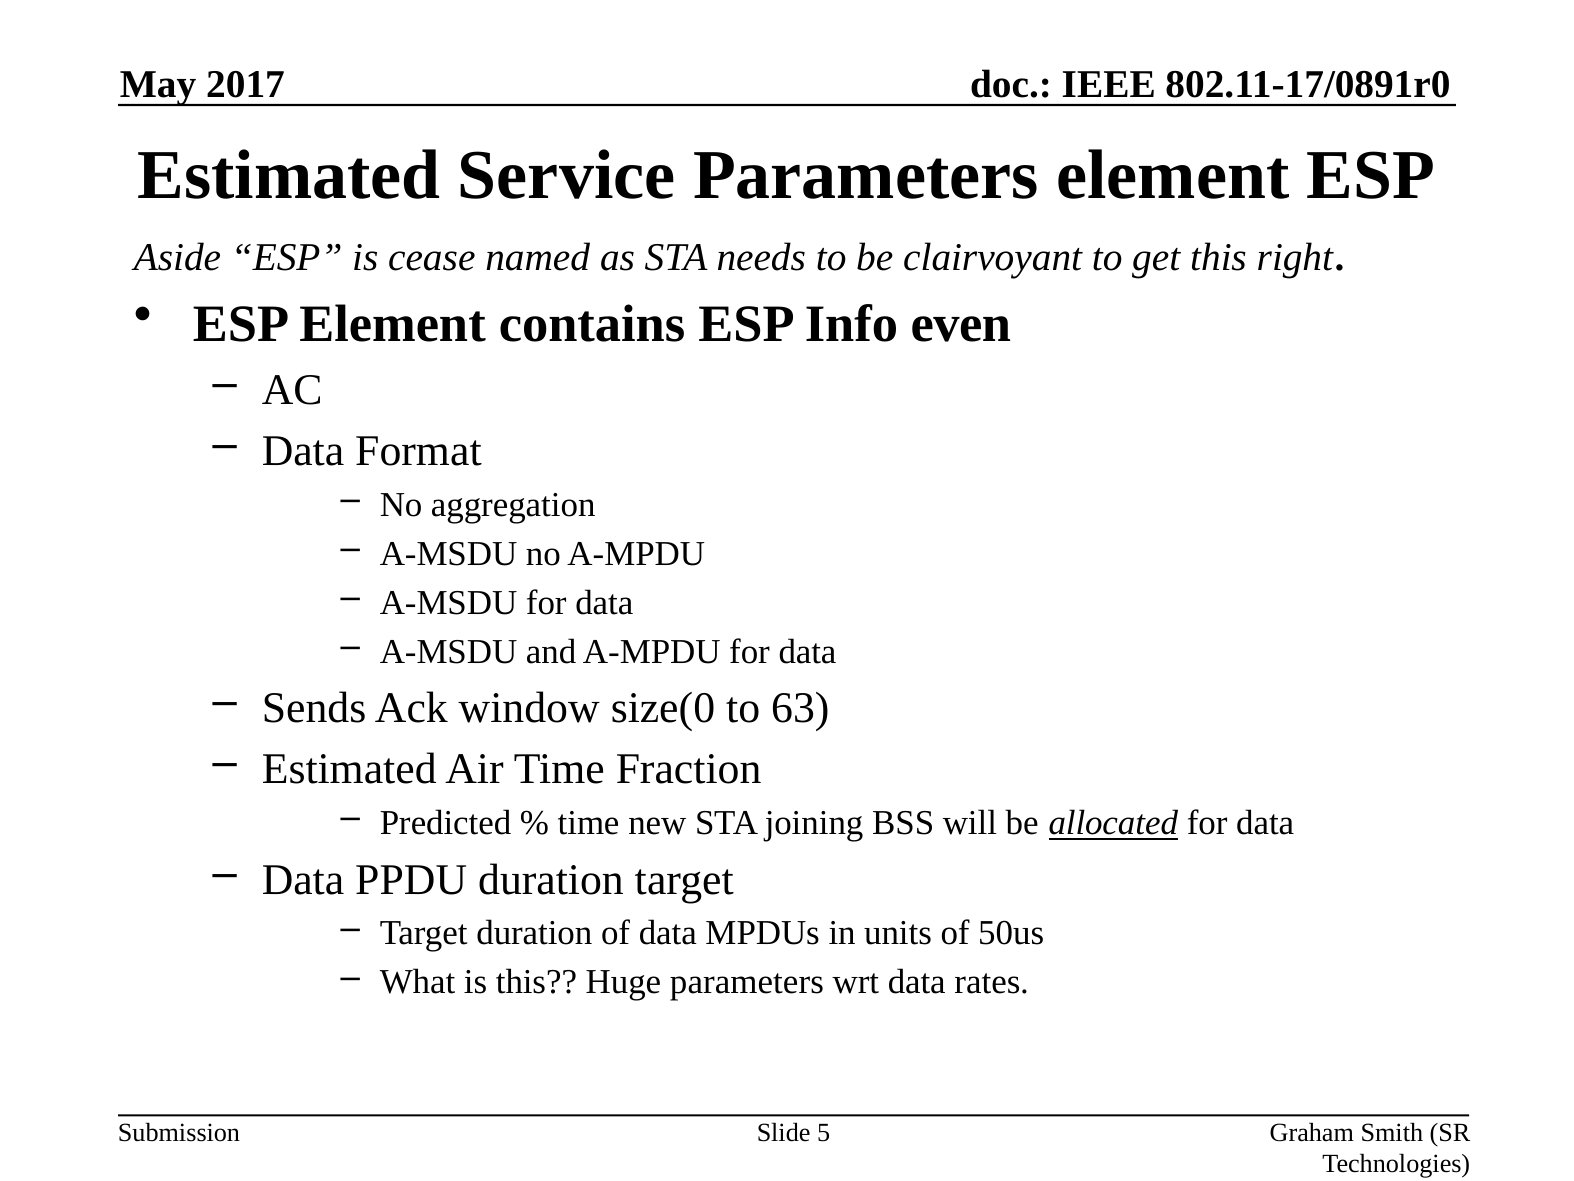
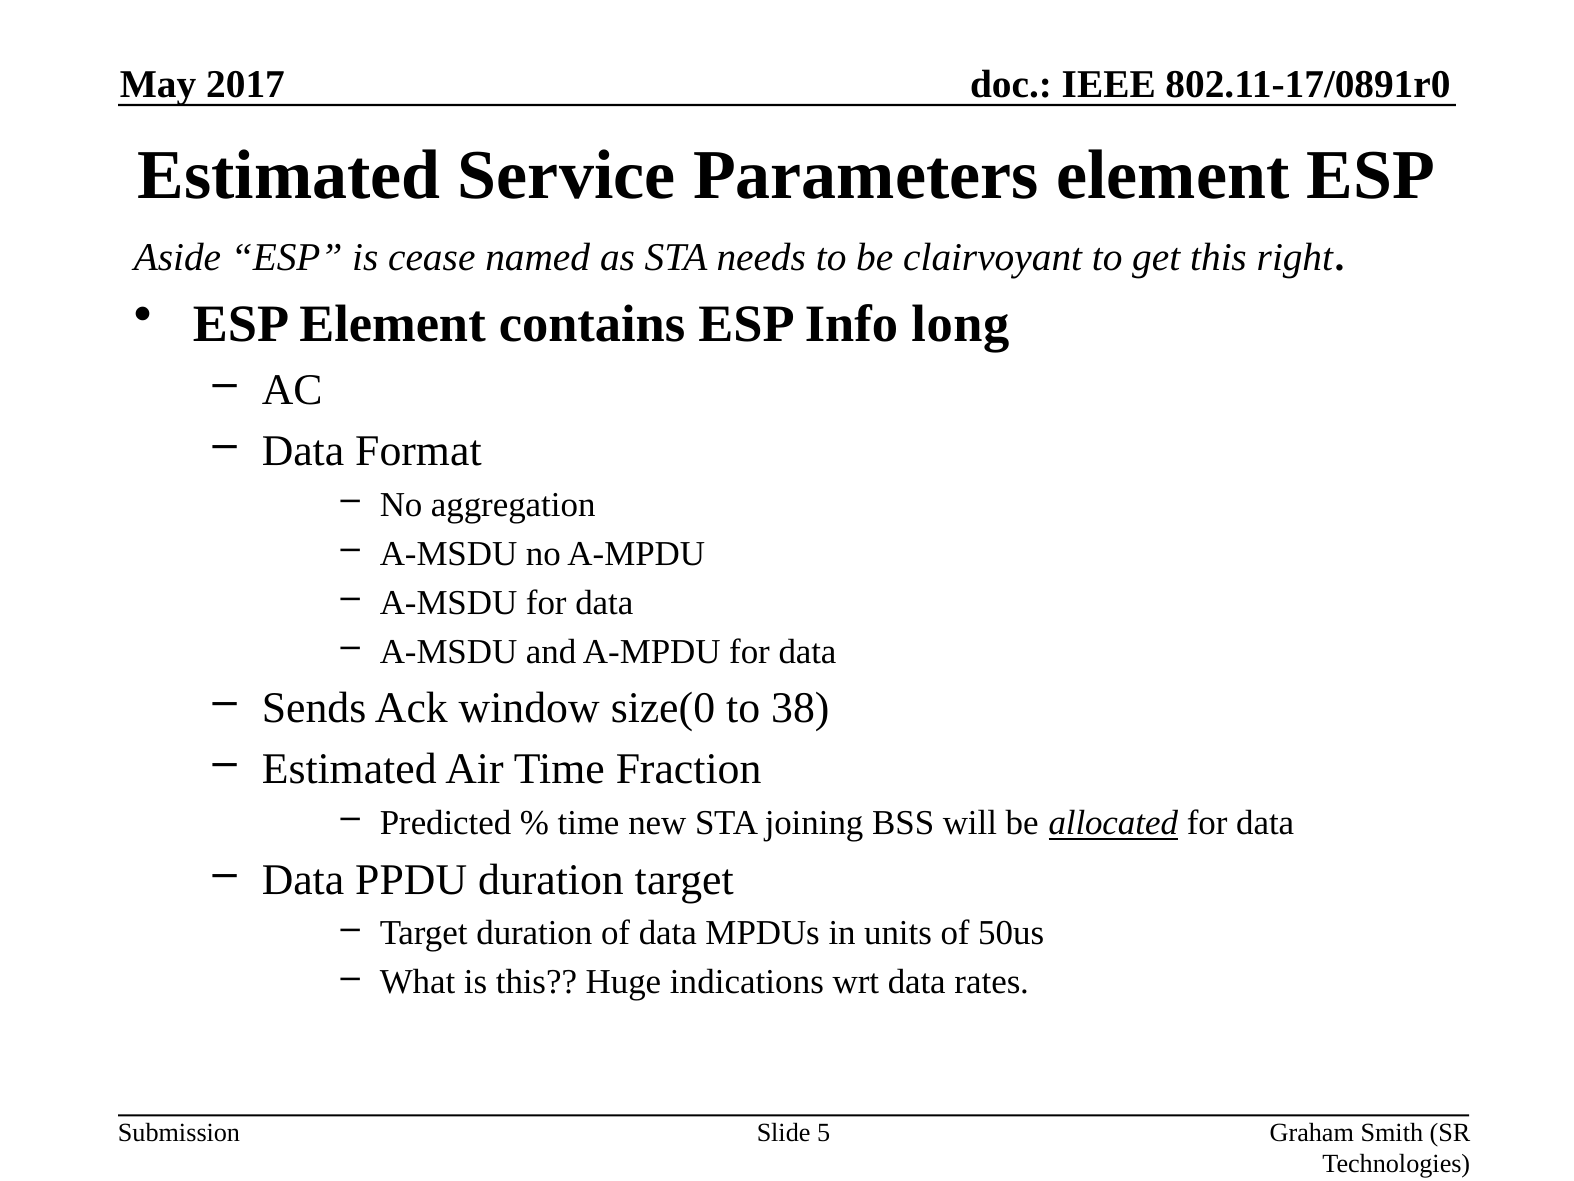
even: even -> long
63: 63 -> 38
Huge parameters: parameters -> indications
